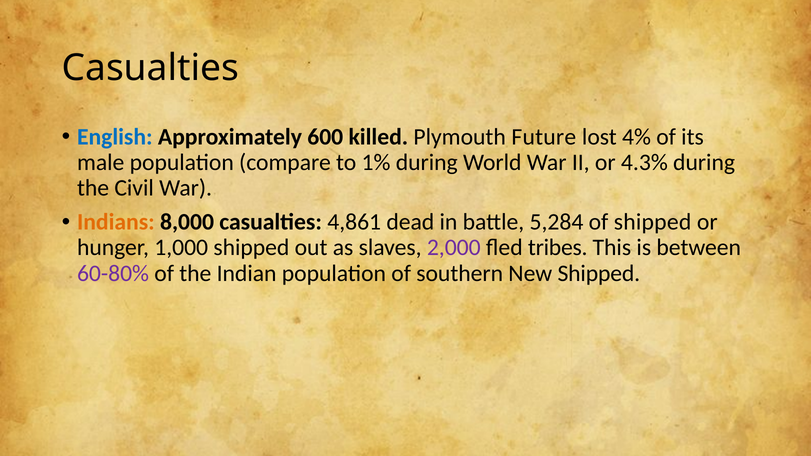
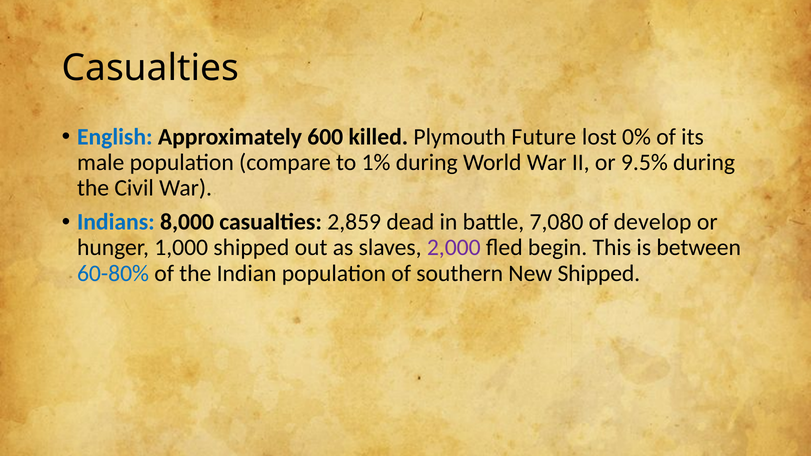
4%: 4% -> 0%
4.3%: 4.3% -> 9.5%
Indians colour: orange -> blue
4,861: 4,861 -> 2,859
5,284: 5,284 -> 7,080
of shipped: shipped -> develop
tribes: tribes -> begin
60-80% colour: purple -> blue
